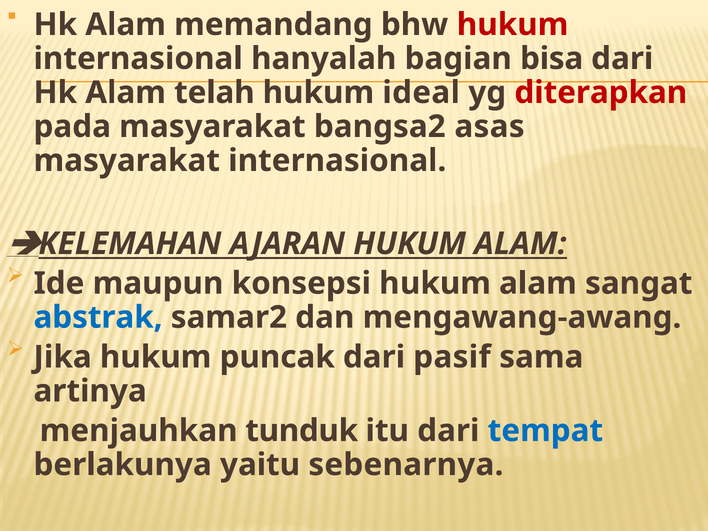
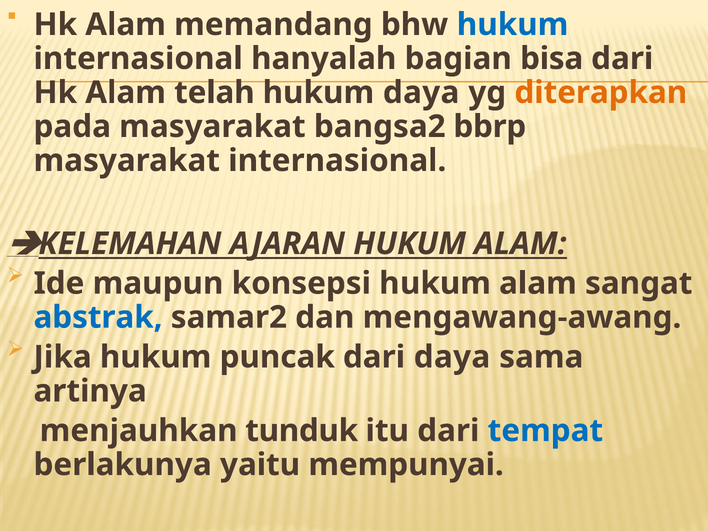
hukum at (513, 25) colour: red -> blue
hukum ideal: ideal -> daya
diterapkan colour: red -> orange
asas: asas -> bbrp
dari pasif: pasif -> daya
sebenarnya: sebenarnya -> mempunyai
